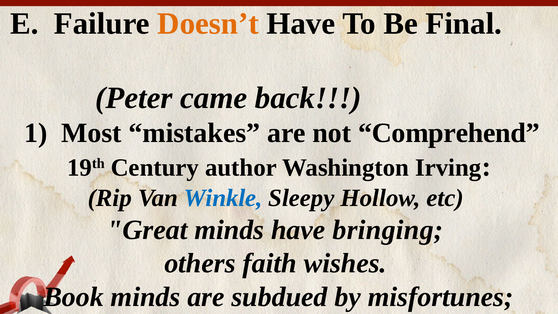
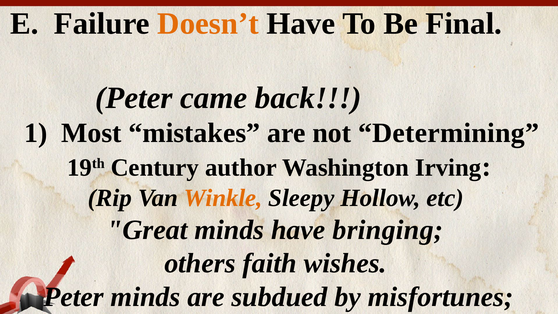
Comprehend: Comprehend -> Determining
Winkle colour: blue -> orange
Book at (74, 297): Book -> Peter
